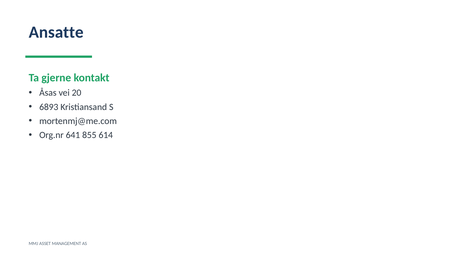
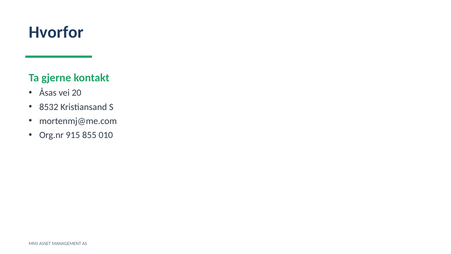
Ansatte: Ansatte -> Hvorfor
6893: 6893 -> 8532
641: 641 -> 915
614: 614 -> 010
